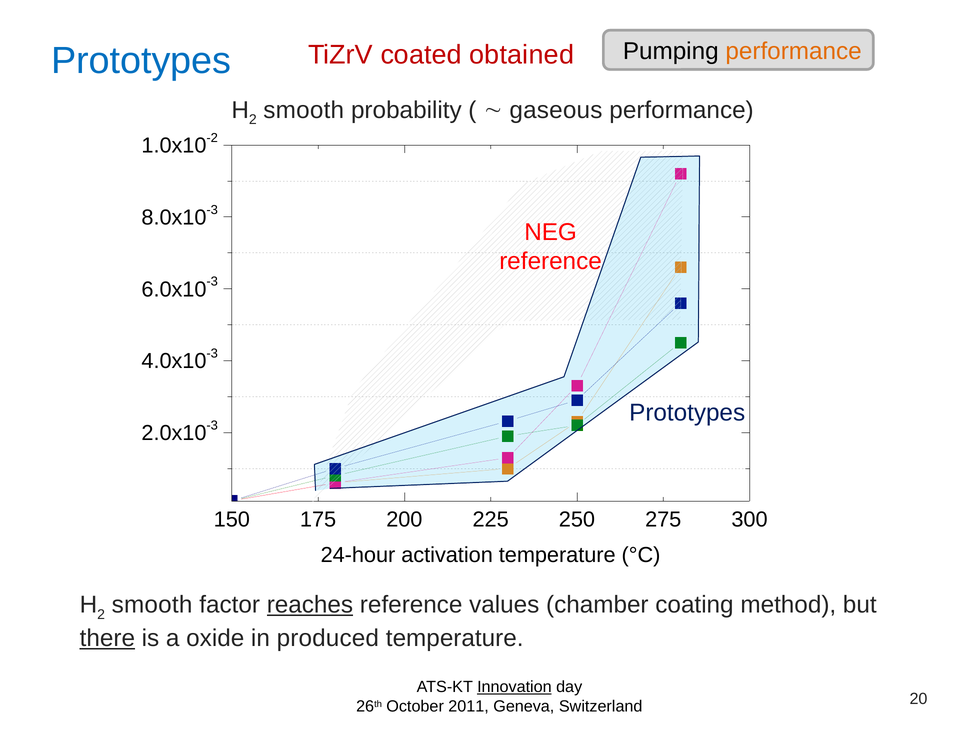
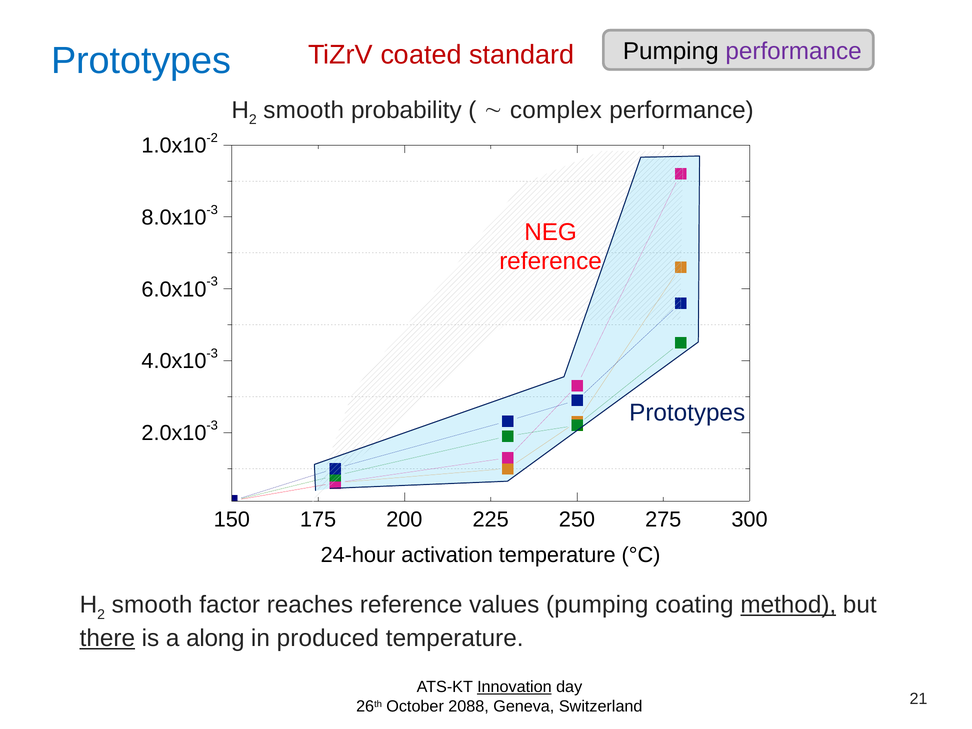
obtained: obtained -> standard
performance at (794, 51) colour: orange -> purple
gaseous: gaseous -> complex
reaches underline: present -> none
values chamber: chamber -> pumping
method underline: none -> present
oxide: oxide -> along
2011: 2011 -> 2088
20: 20 -> 21
